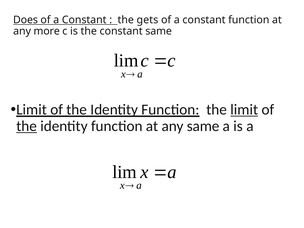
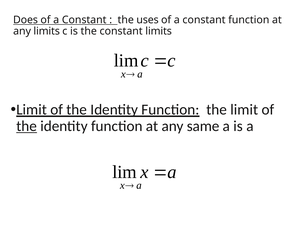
gets: gets -> uses
any more: more -> limits
constant same: same -> limits
limit at (244, 110) underline: present -> none
